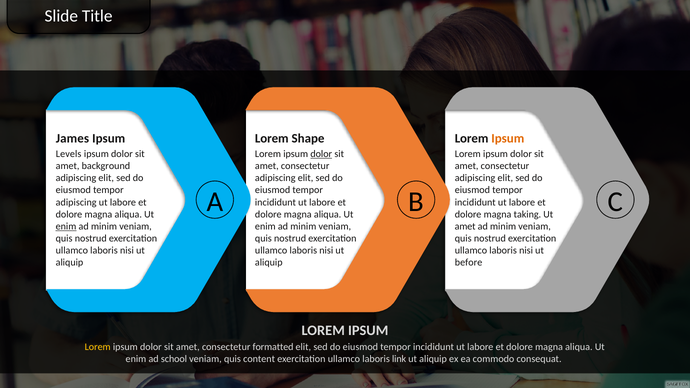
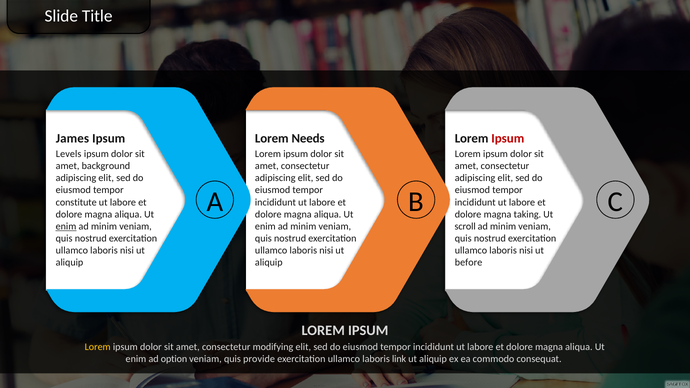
Shape: Shape -> Needs
Ipsum at (508, 138) colour: orange -> red
dolor at (321, 154) underline: present -> none
adipiscing at (76, 202): adipiscing -> constitute
amet at (465, 226): amet -> scroll
formatted: formatted -> modifying
school: school -> option
content: content -> provide
